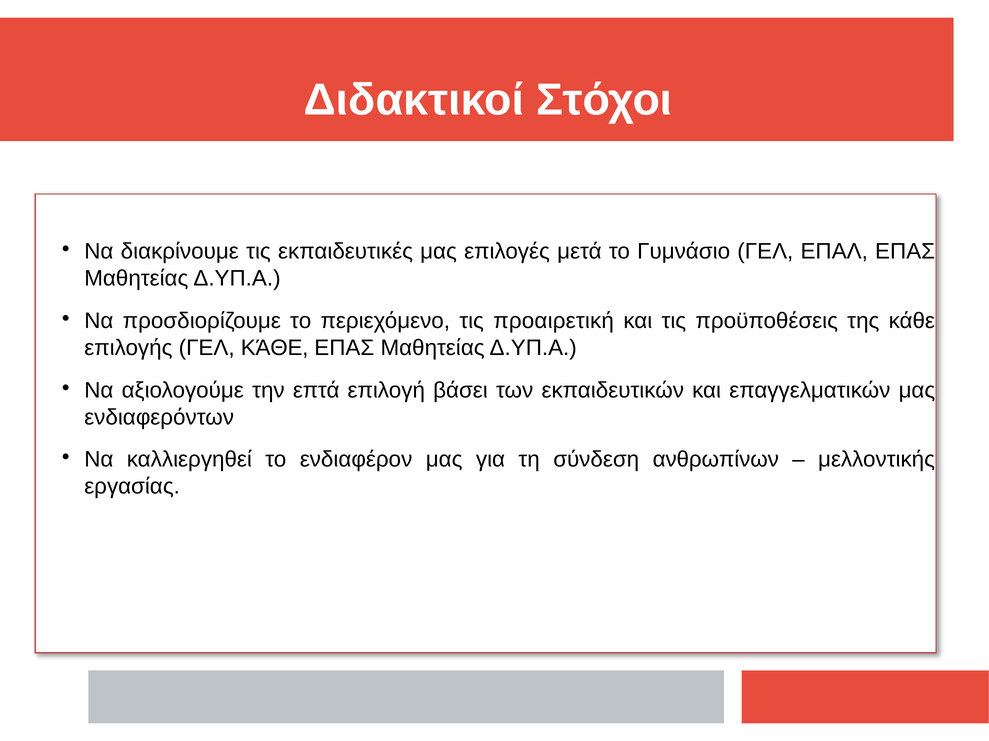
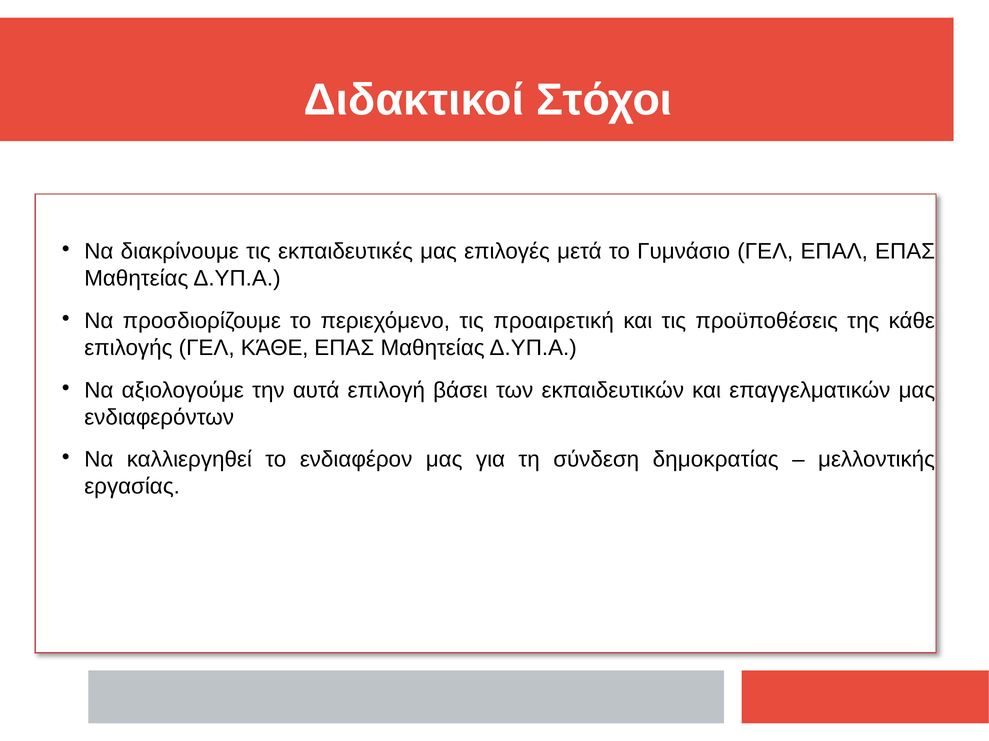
επτά: επτά -> αυτά
ανθρωπίνων: ανθρωπίνων -> δημοκρατίας
